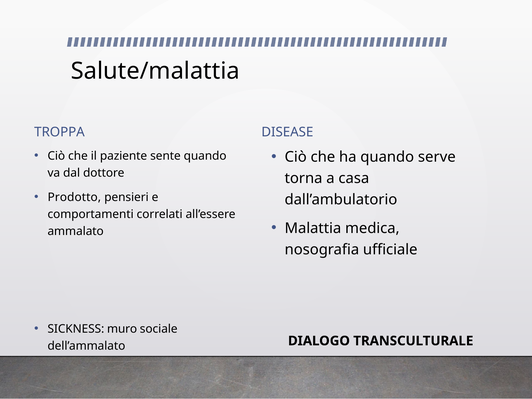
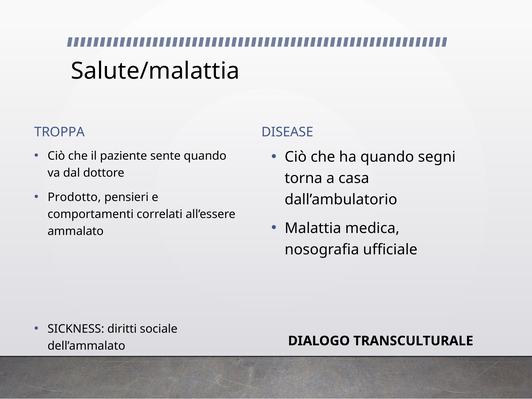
serve: serve -> segni
muro: muro -> diritti
